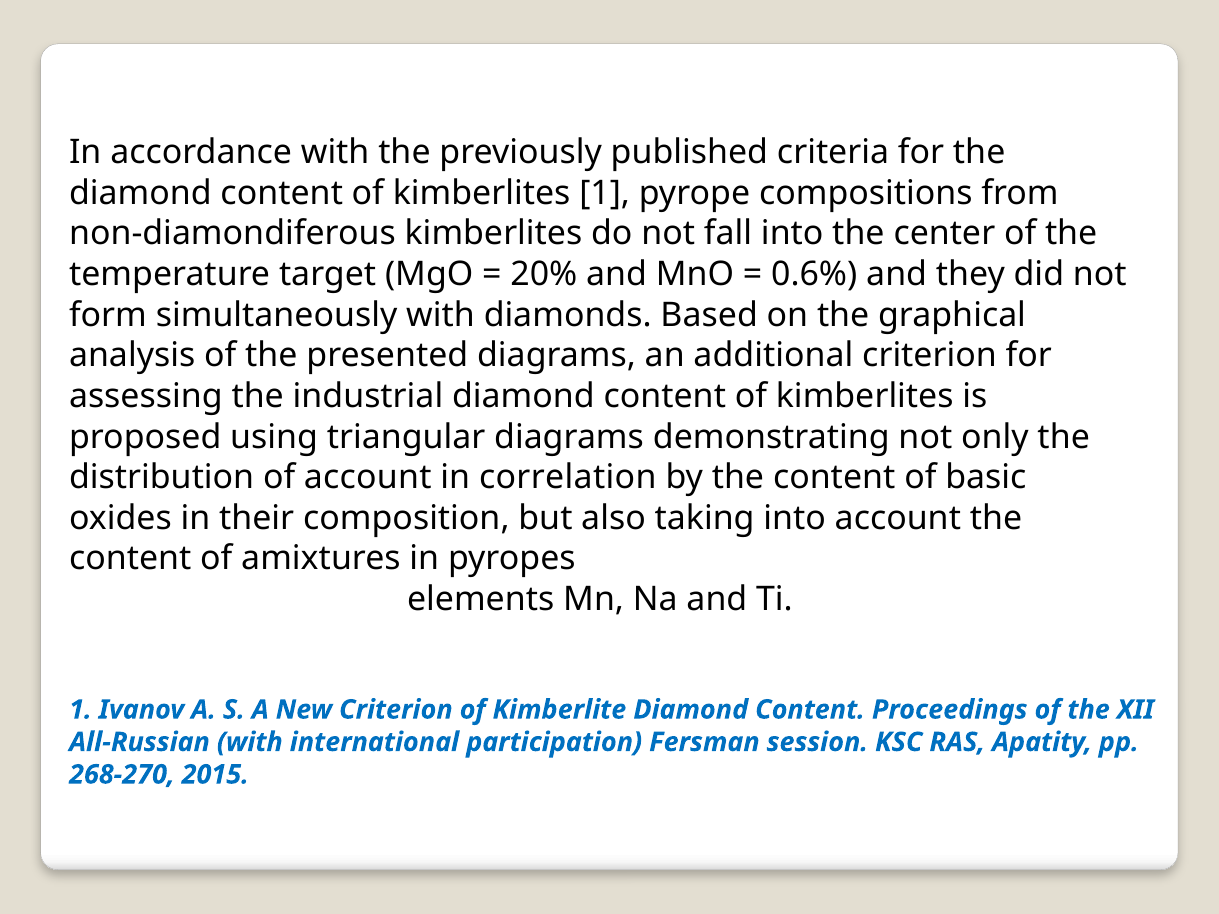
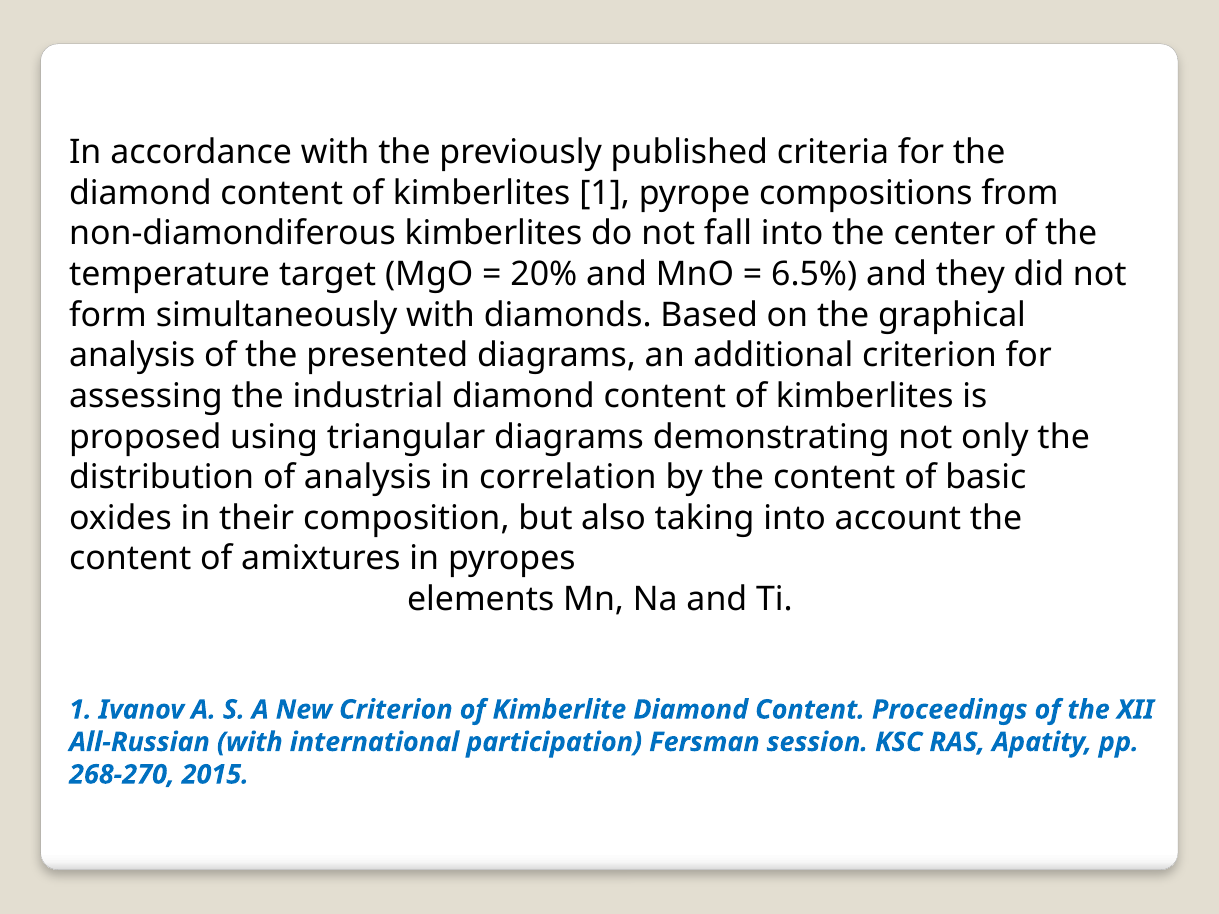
0.6%: 0.6% -> 6.5%
of account: account -> analysis
